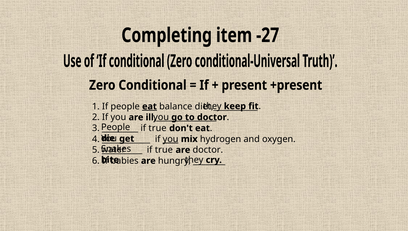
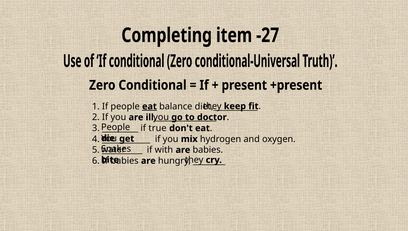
you at (171, 139) underline: present -> none
true at (164, 150): true -> with
are doctor: doctor -> babies
